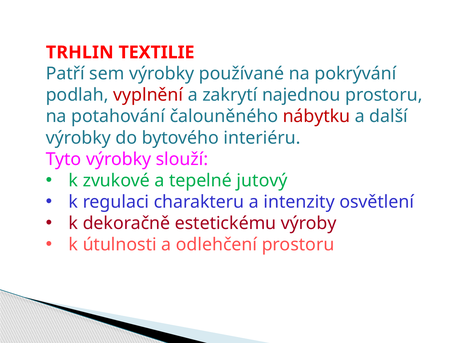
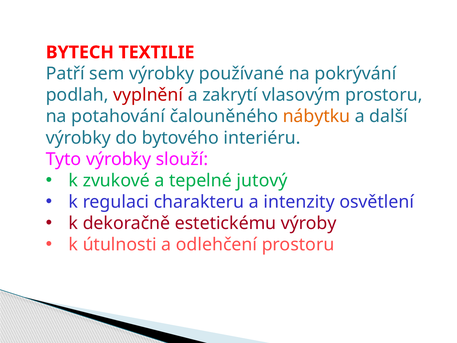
TRHLIN: TRHLIN -> BYTECH
najednou: najednou -> vlasovým
nábytku colour: red -> orange
